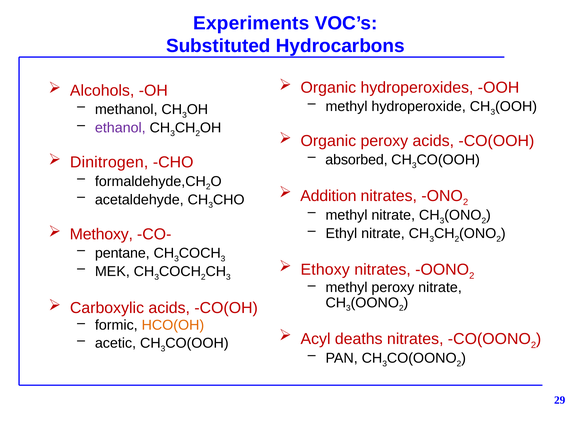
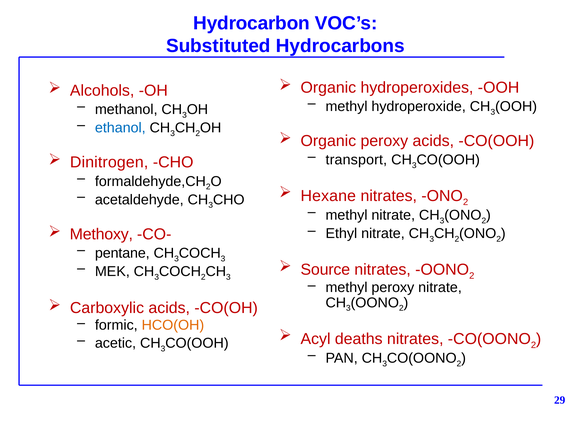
Experiments: Experiments -> Hydrocarbon
ethanol colour: purple -> blue
absorbed: absorbed -> transport
Addition: Addition -> Hexane
Ethoxy: Ethoxy -> Source
